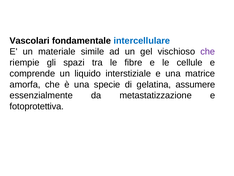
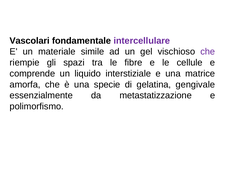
intercellulare colour: blue -> purple
assumere: assumere -> gengivale
fotoprotettiva: fotoprotettiva -> polimorﬁsmo
